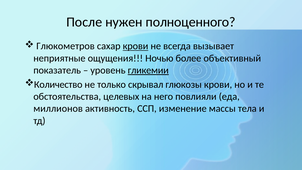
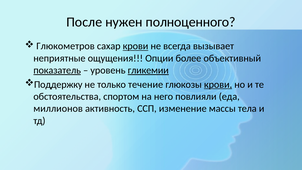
Ночью: Ночью -> Опции
показатель underline: none -> present
Количество: Количество -> Поддержку
скрывал: скрывал -> течение
крови at (218, 84) underline: none -> present
целевых: целевых -> спортом
